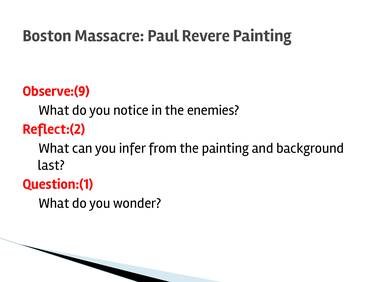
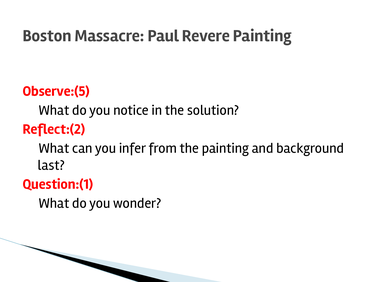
Observe:(9: Observe:(9 -> Observe:(5
enemies: enemies -> solution
